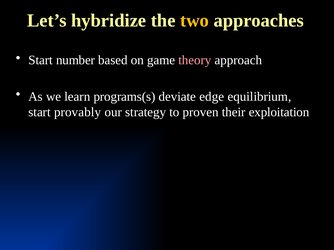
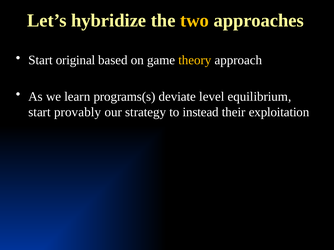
number: number -> original
theory colour: pink -> yellow
edge: edge -> level
proven: proven -> instead
